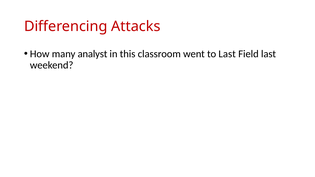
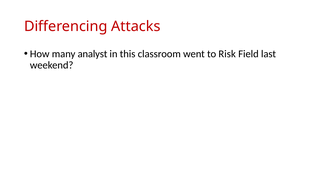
to Last: Last -> Risk
